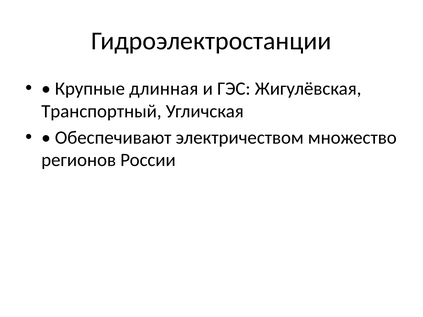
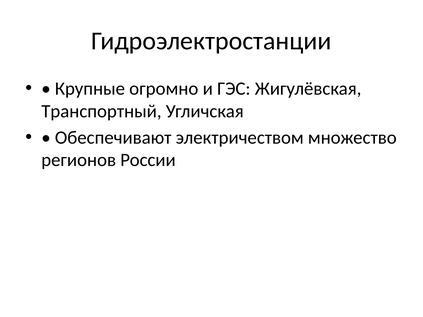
длинная: длинная -> огромно
